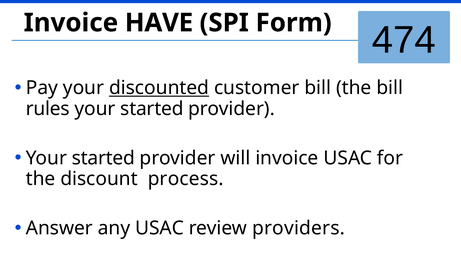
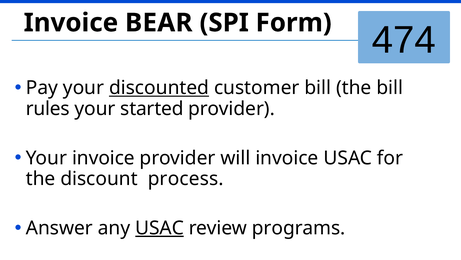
HAVE: HAVE -> BEAR
started at (103, 158): started -> invoice
USAC at (160, 228) underline: none -> present
providers: providers -> programs
